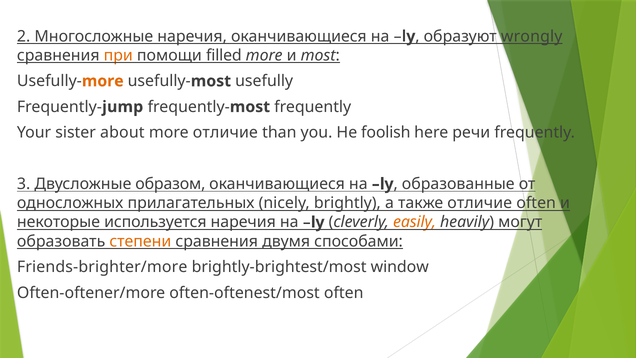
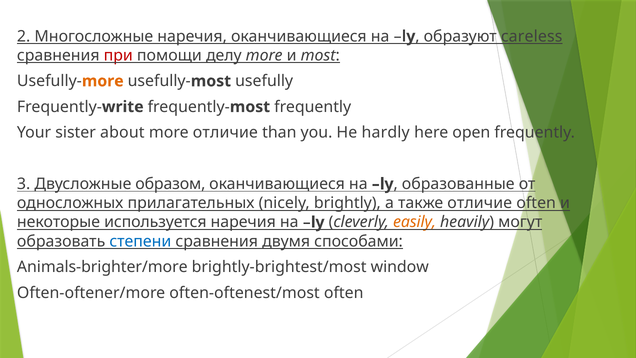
wrongly: wrongly -> careless
при colour: orange -> red
filled: filled -> делу
jump: jump -> write
foolish: foolish -> hardly
речи: речи -> open
степени colour: orange -> blue
Friends-brighter/more: Friends-brighter/more -> Animals-brighter/more
